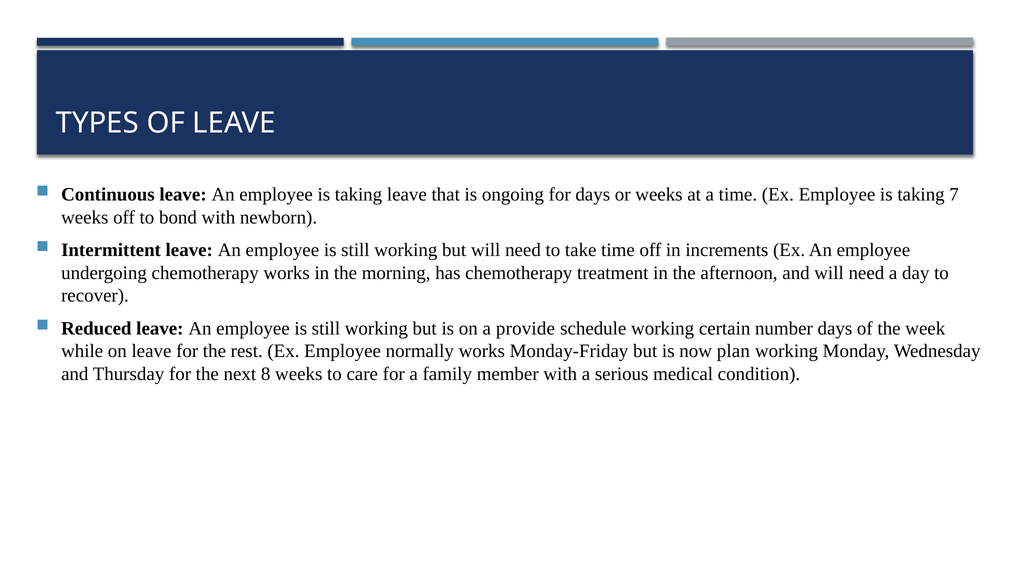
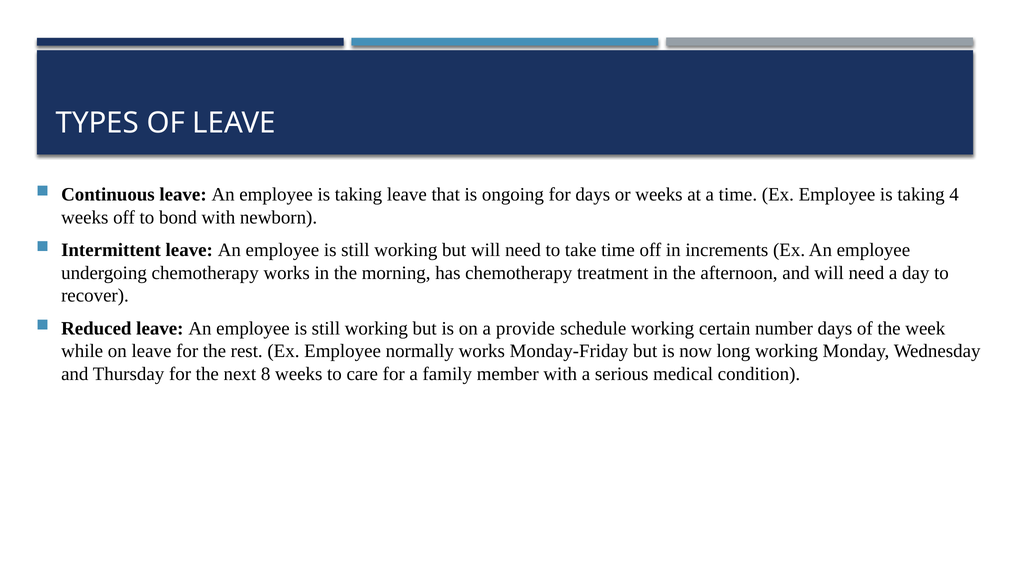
7: 7 -> 4
plan: plan -> long
